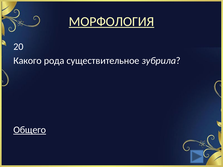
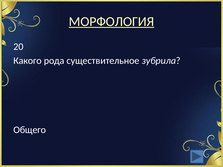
Общего underline: present -> none
